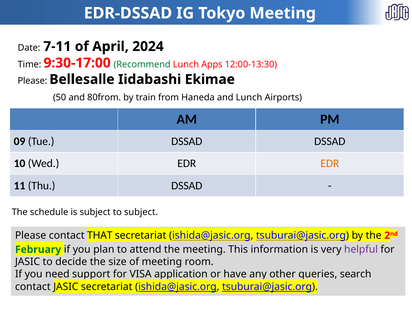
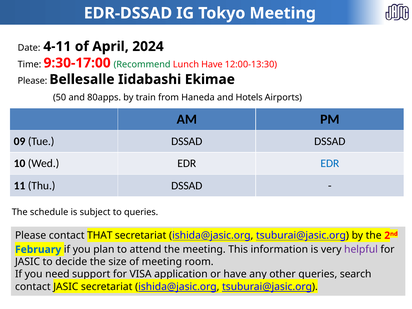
7-11: 7-11 -> 4-11
Lunch Apps: Apps -> Have
80from: 80from -> 80apps
and Lunch: Lunch -> Hotels
EDR at (330, 164) colour: orange -> blue
to subject: subject -> queries
February colour: green -> blue
